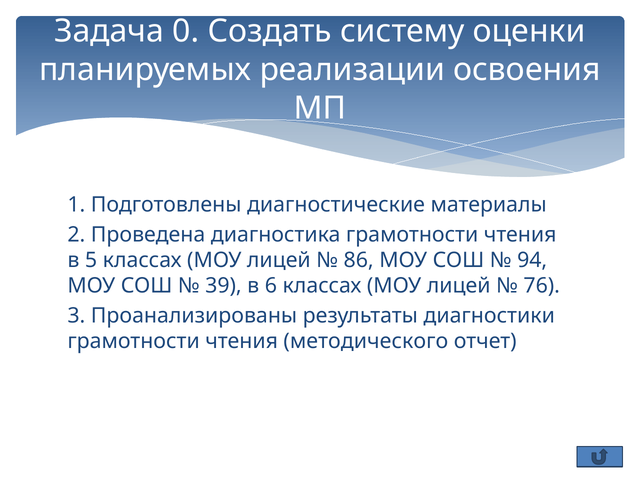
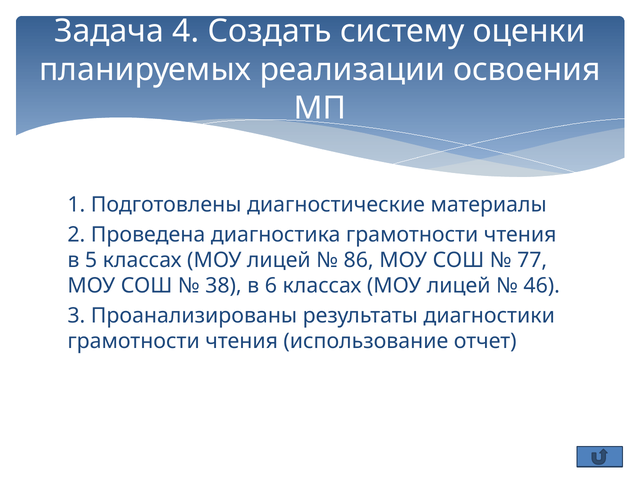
0: 0 -> 4
94: 94 -> 77
39: 39 -> 38
76: 76 -> 46
методического: методического -> использование
